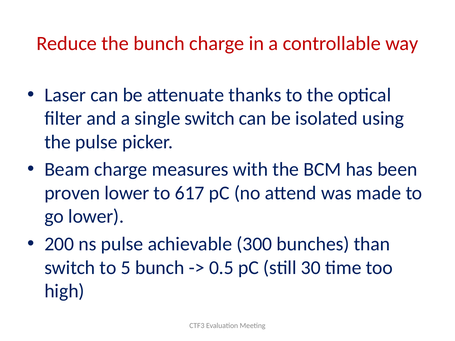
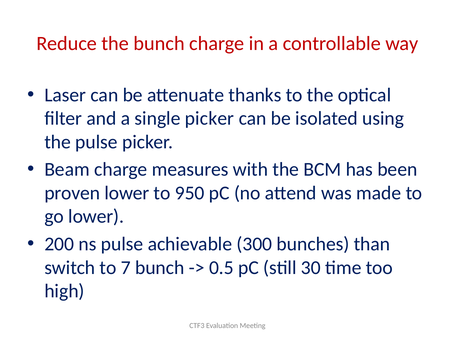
single switch: switch -> picker
617: 617 -> 950
5: 5 -> 7
